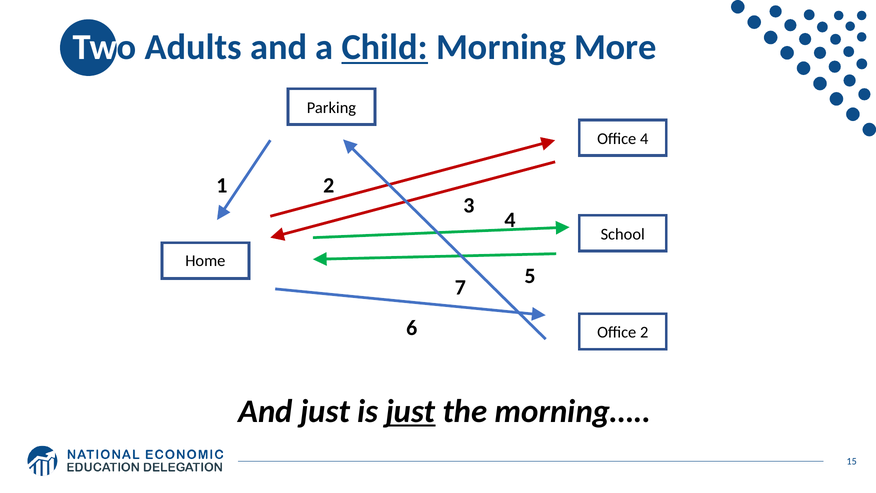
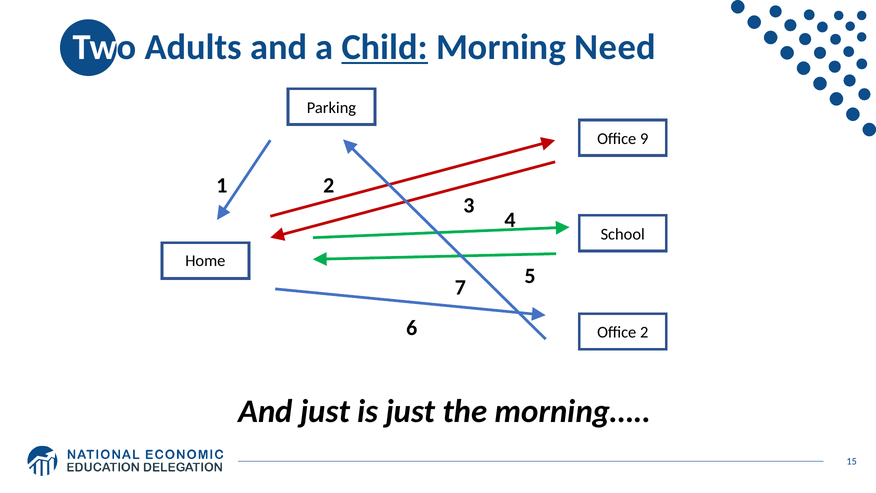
More: More -> Need
Office 4: 4 -> 9
just at (410, 411) underline: present -> none
